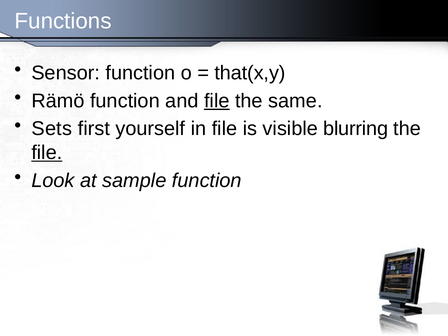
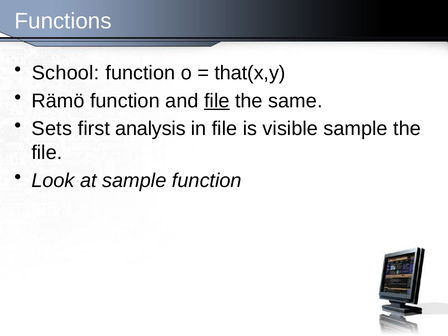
Sensor: Sensor -> School
yourself: yourself -> analysis
visible blurring: blurring -> sample
file at (47, 153) underline: present -> none
